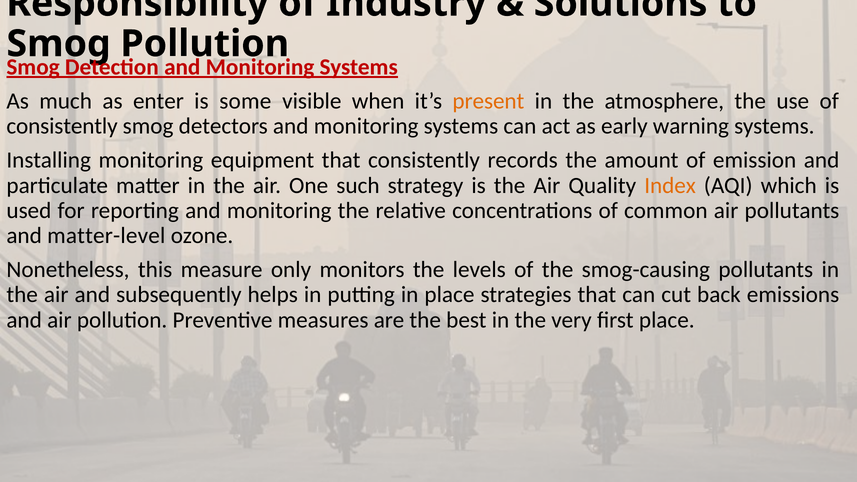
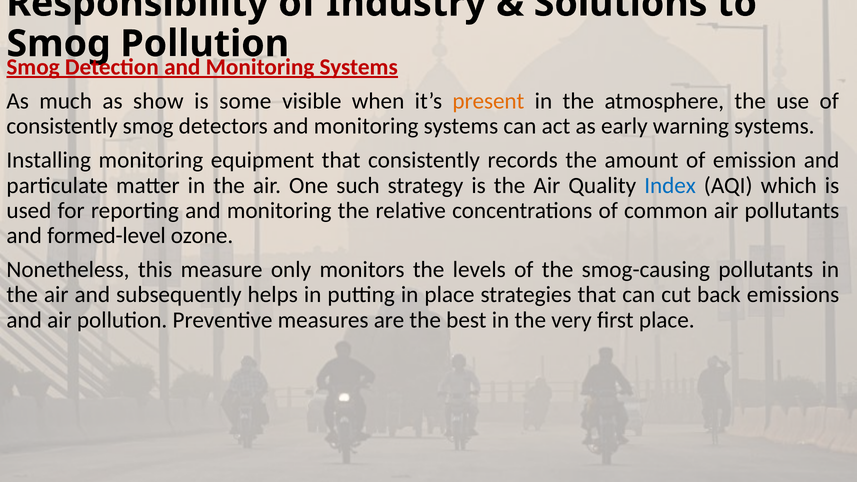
enter: enter -> show
Index colour: orange -> blue
matter-level: matter-level -> formed-level
